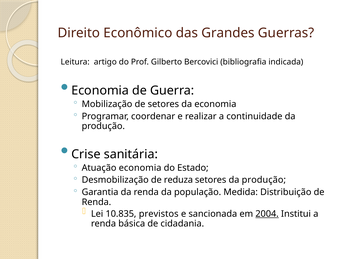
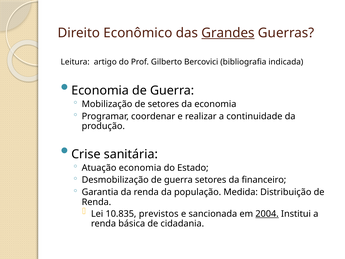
Grandes underline: none -> present
Desmobilização de reduza: reduza -> guerra
setores da produção: produção -> financeiro
